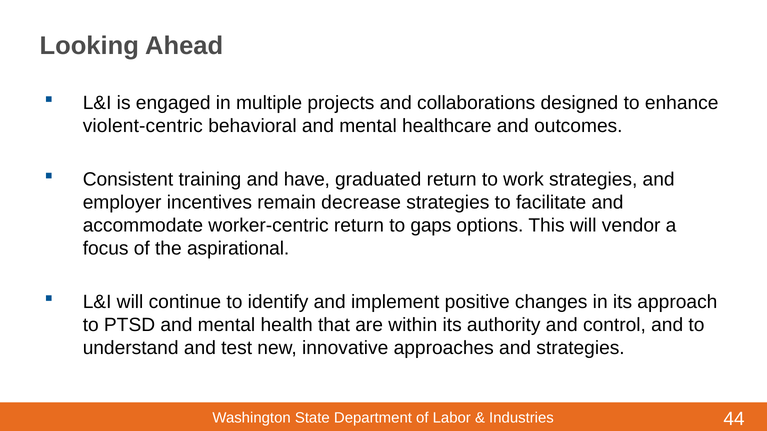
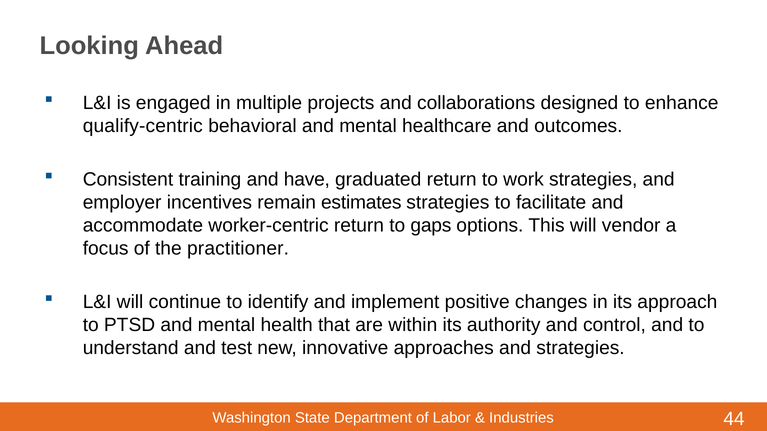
violent-centric: violent-centric -> qualify-centric
decrease: decrease -> estimates
aspirational: aspirational -> practitioner
